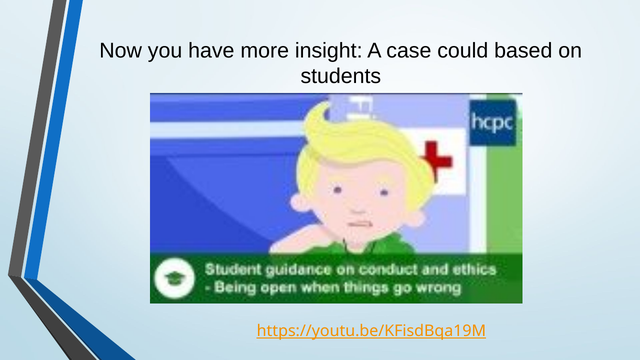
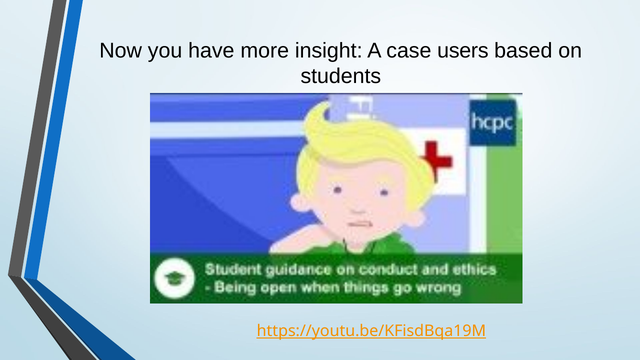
could: could -> users
